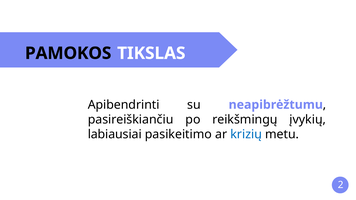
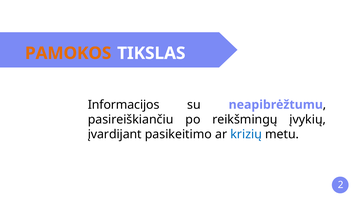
PAMOKOS colour: black -> orange
Apibendrinti: Apibendrinti -> Informacijos
labiausiai: labiausiai -> įvardijant
